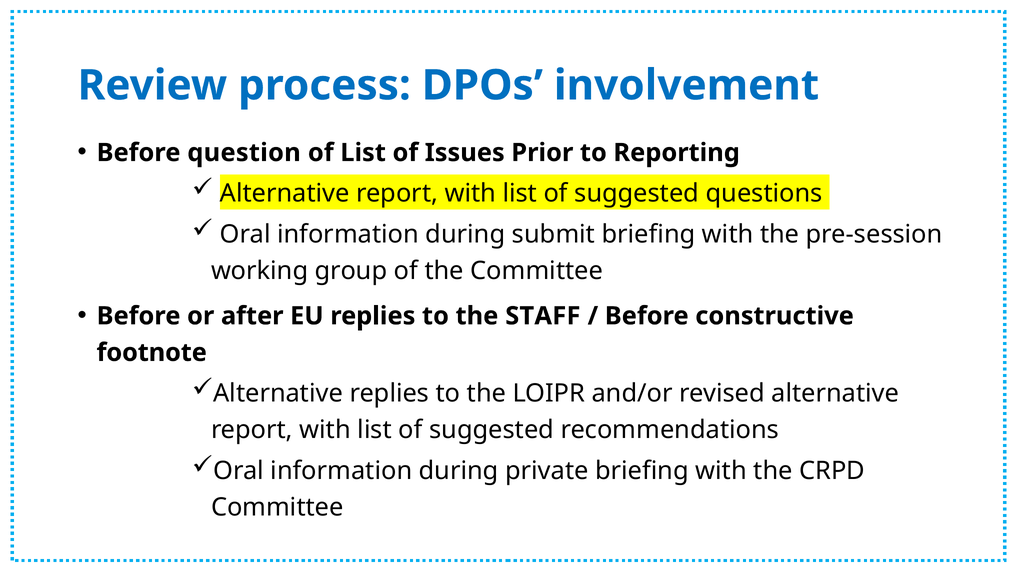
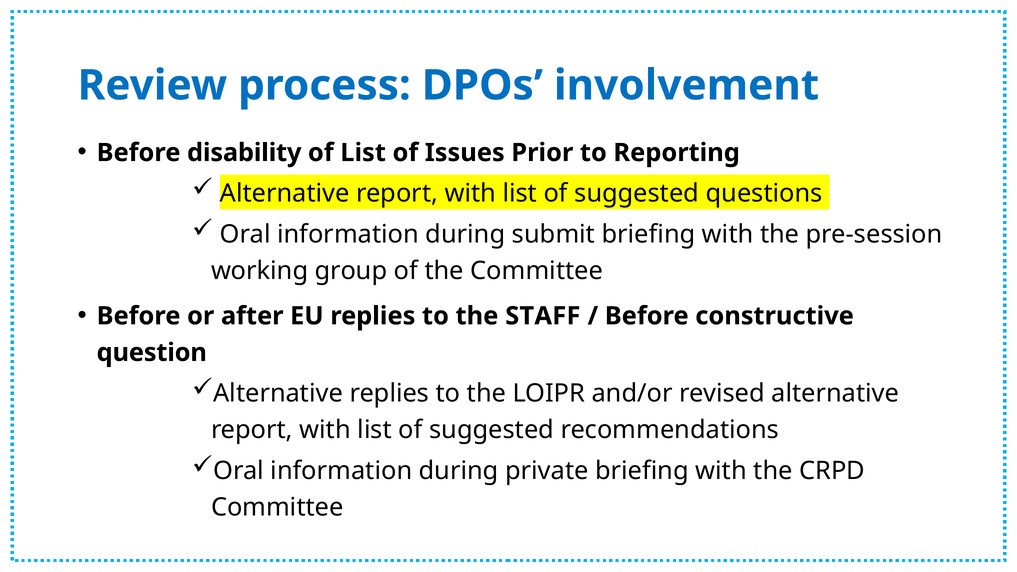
question: question -> disability
footnote: footnote -> question
